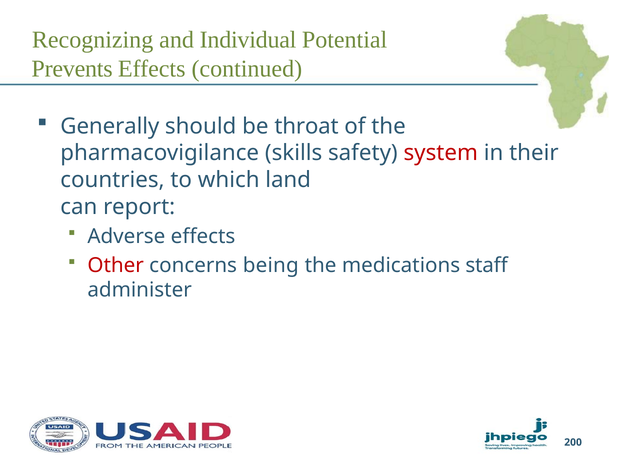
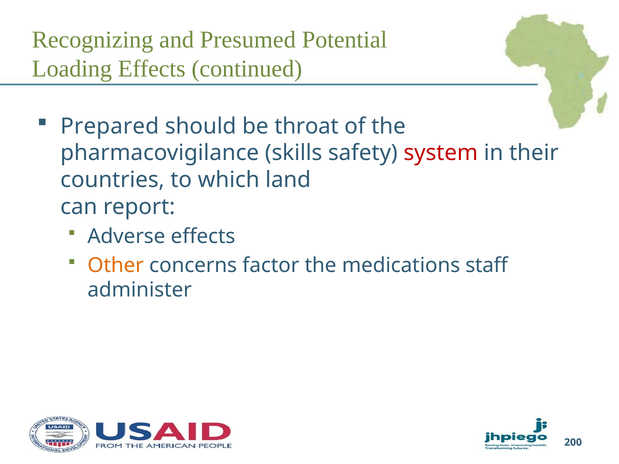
Individual: Individual -> Presumed
Prevents: Prevents -> Loading
Generally: Generally -> Prepared
Other colour: red -> orange
being: being -> factor
